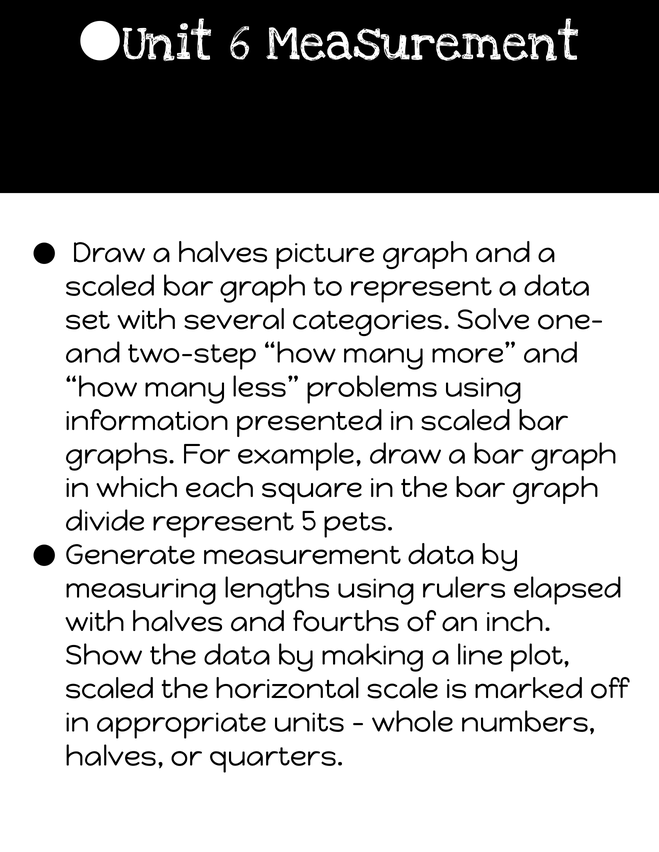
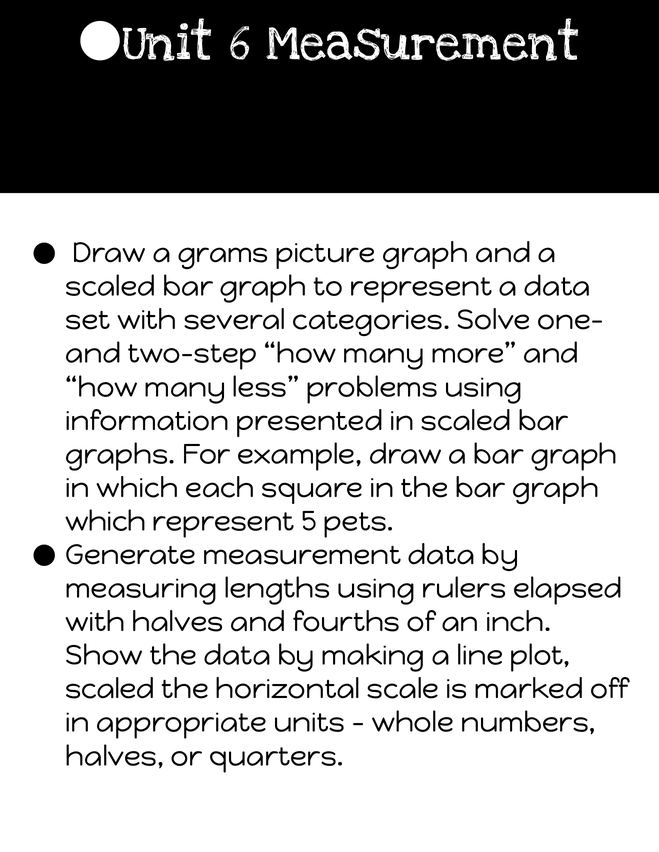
a halves: halves -> grams
divide at (106, 522): divide -> which
